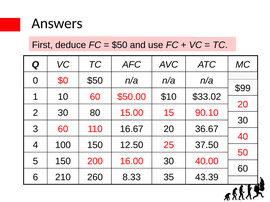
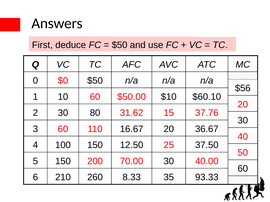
$99: $99 -> $56
$33.02: $33.02 -> $60.10
15.00: 15.00 -> 31.62
90.10: 90.10 -> 37.76
16.00: 16.00 -> 70.00
43.39: 43.39 -> 93.33
